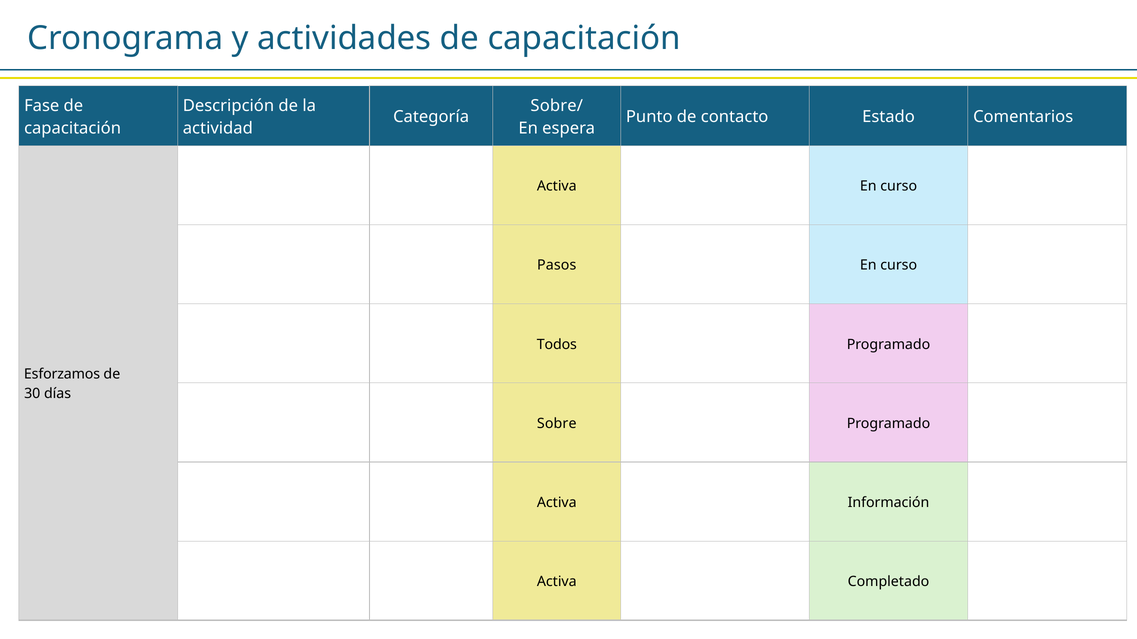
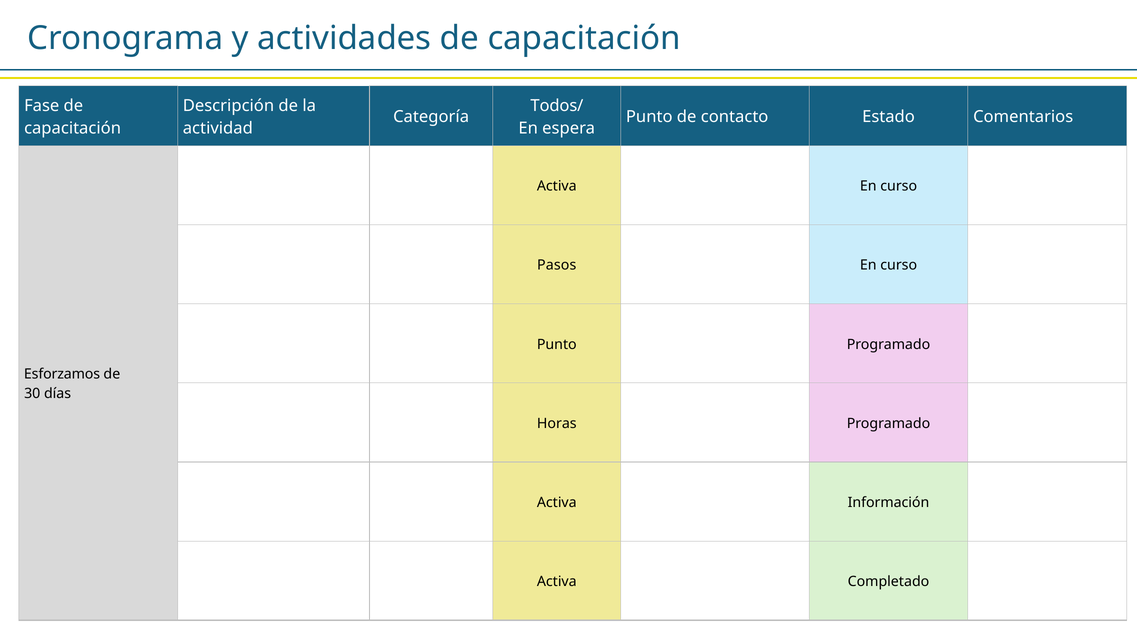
Sobre/: Sobre/ -> Todos/
Todos at (557, 345): Todos -> Punto
Sobre: Sobre -> Horas
